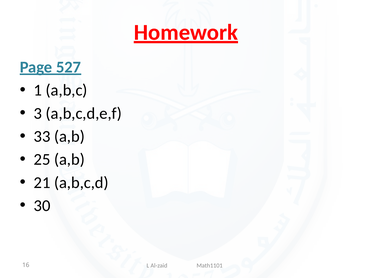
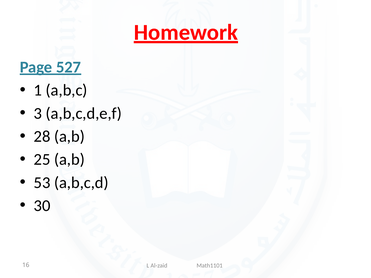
33: 33 -> 28
21: 21 -> 53
